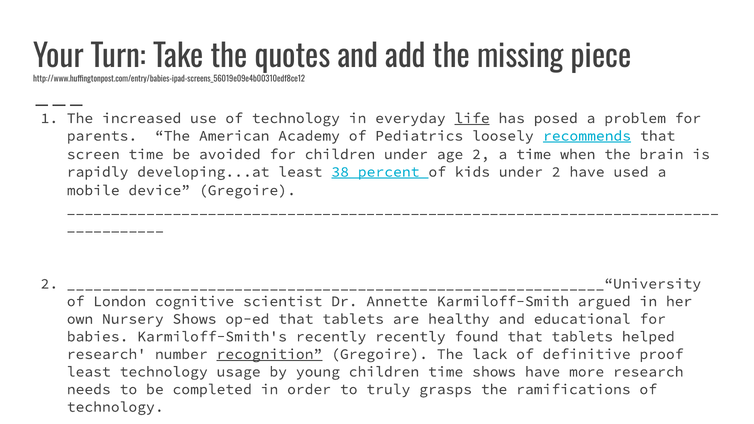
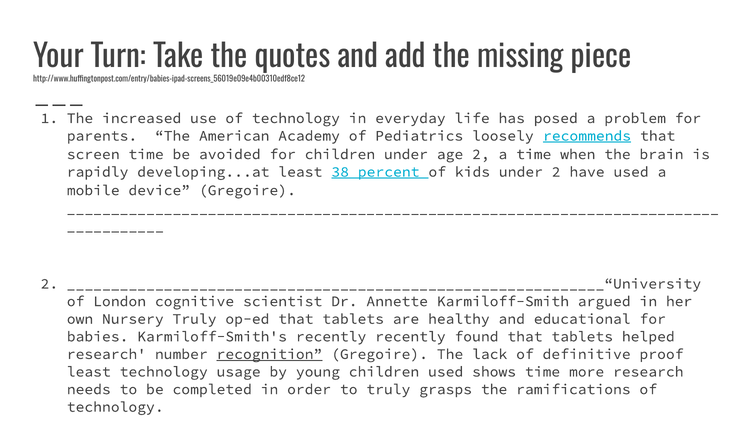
life underline: present -> none
Nursery Shows: Shows -> Truly
children time: time -> used
shows have: have -> time
